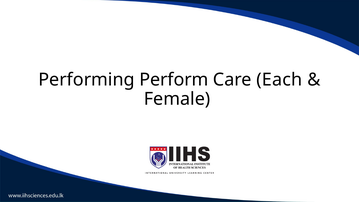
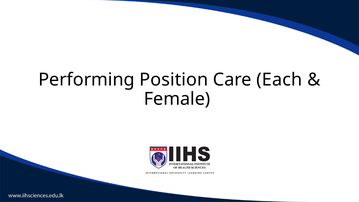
Perform: Perform -> Position
